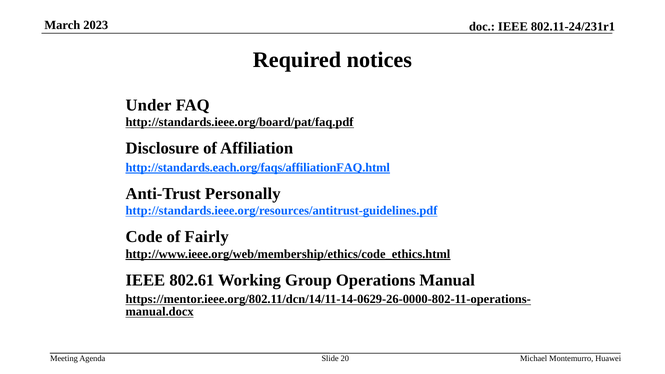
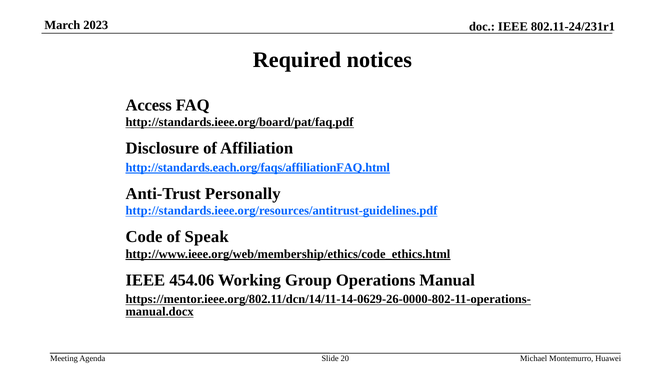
Under: Under -> Access
Fairly: Fairly -> Speak
802.61: 802.61 -> 454.06
